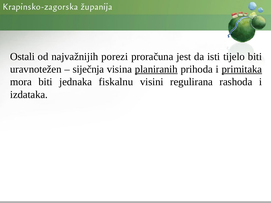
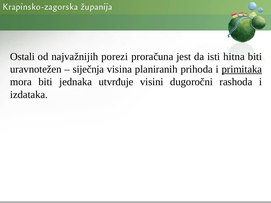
tijelo: tijelo -> hitna
planiranih underline: present -> none
fiskalnu: fiskalnu -> utvrđuje
regulirana: regulirana -> dugoročni
